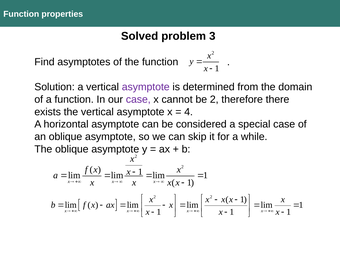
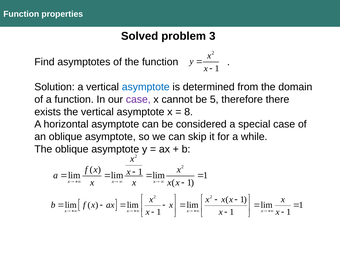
asymptote at (146, 87) colour: purple -> blue
be 2: 2 -> 5
4: 4 -> 8
